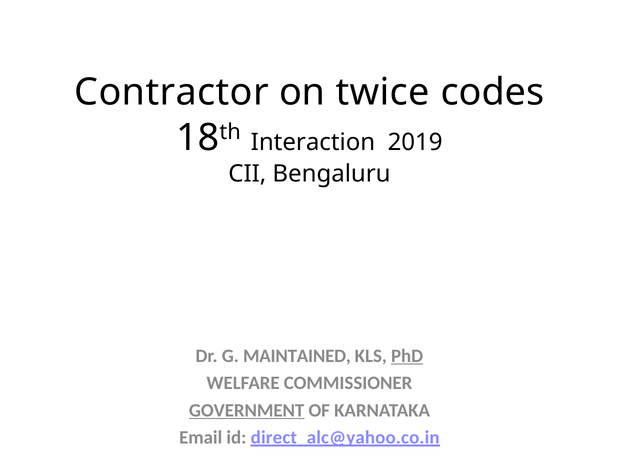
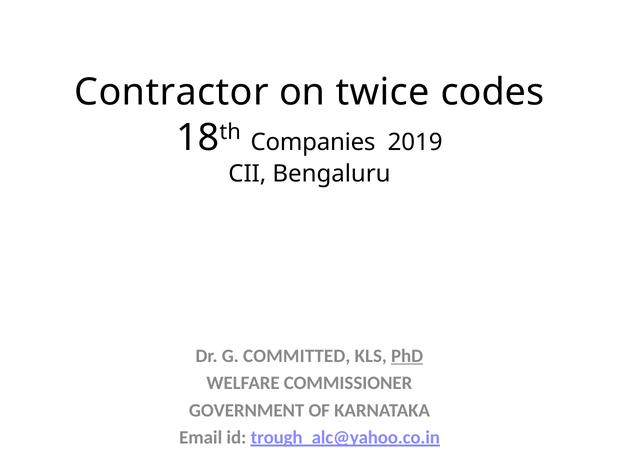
Interaction: Interaction -> Companies
MAINTAINED: MAINTAINED -> COMMITTED
GOVERNMENT underline: present -> none
direct_alc@yahoo.co.in: direct_alc@yahoo.co.in -> trough_alc@yahoo.co.in
